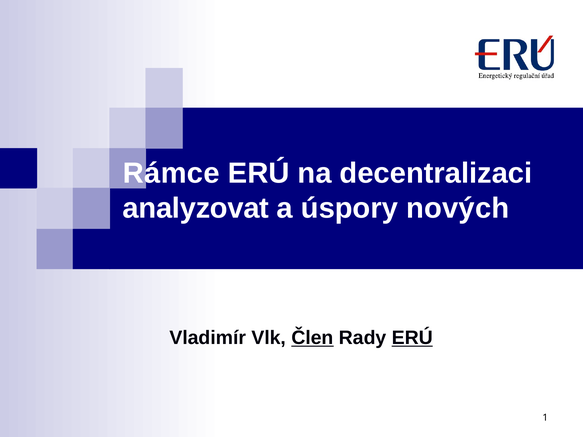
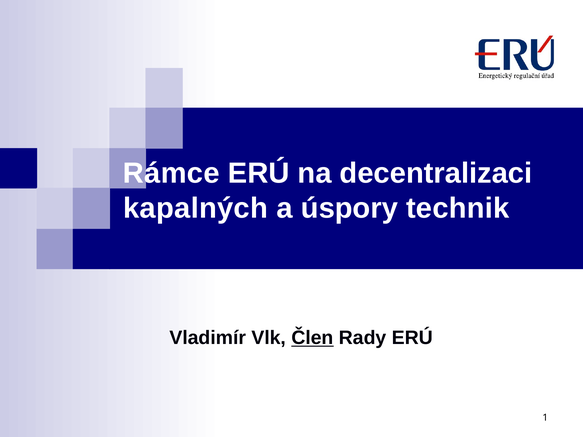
analyzovat: analyzovat -> kapalných
nových: nových -> technik
ERÚ at (412, 338) underline: present -> none
